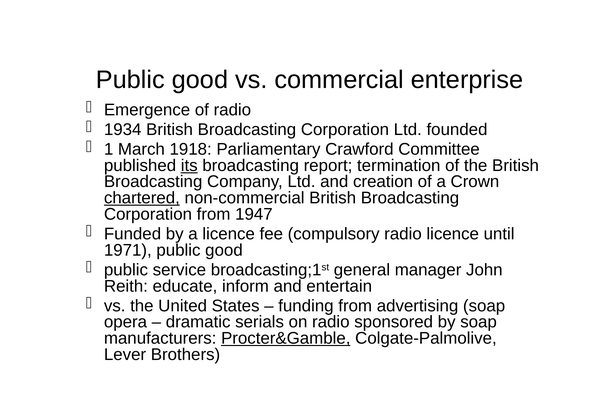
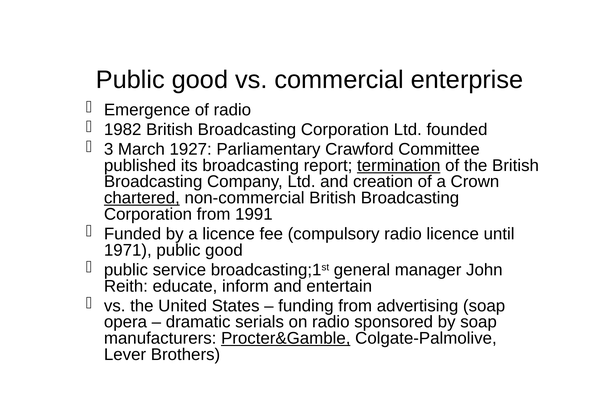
1934: 1934 -> 1982
1: 1 -> 3
1918: 1918 -> 1927
its underline: present -> none
termination underline: none -> present
1947: 1947 -> 1991
